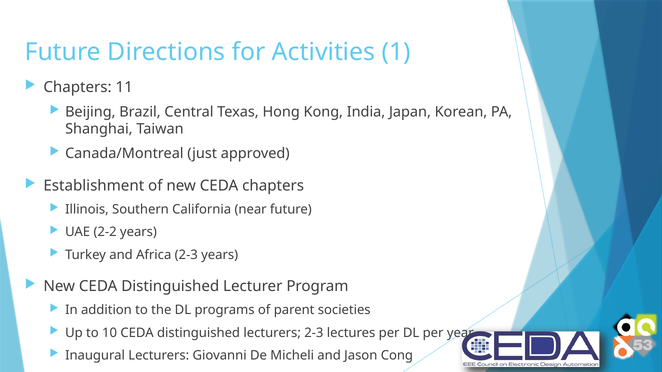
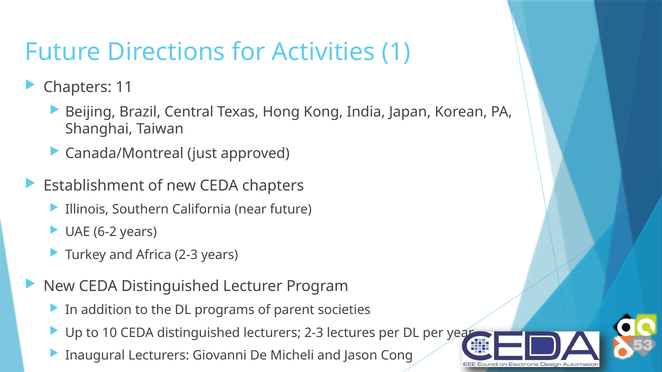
2-2: 2-2 -> 6-2
